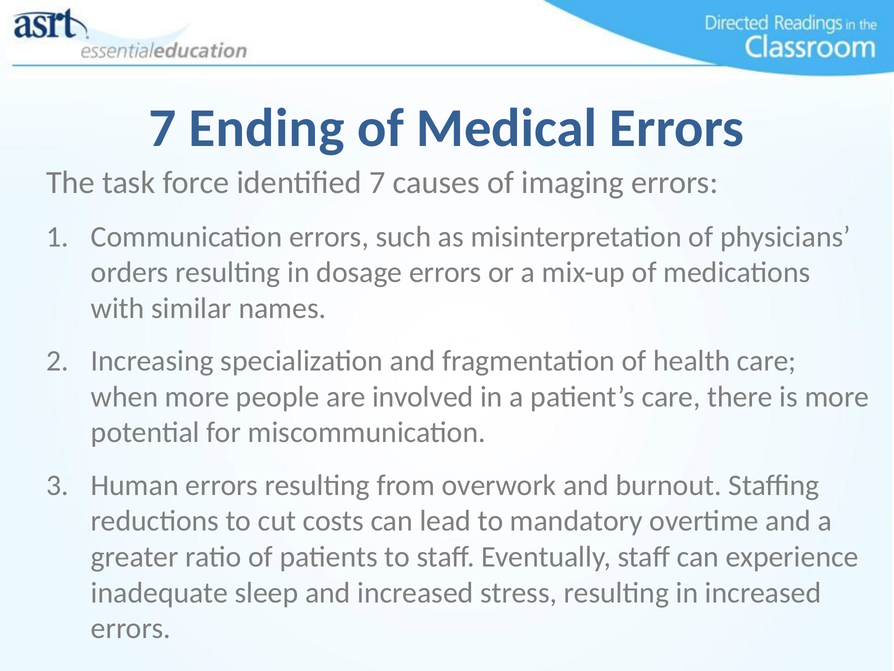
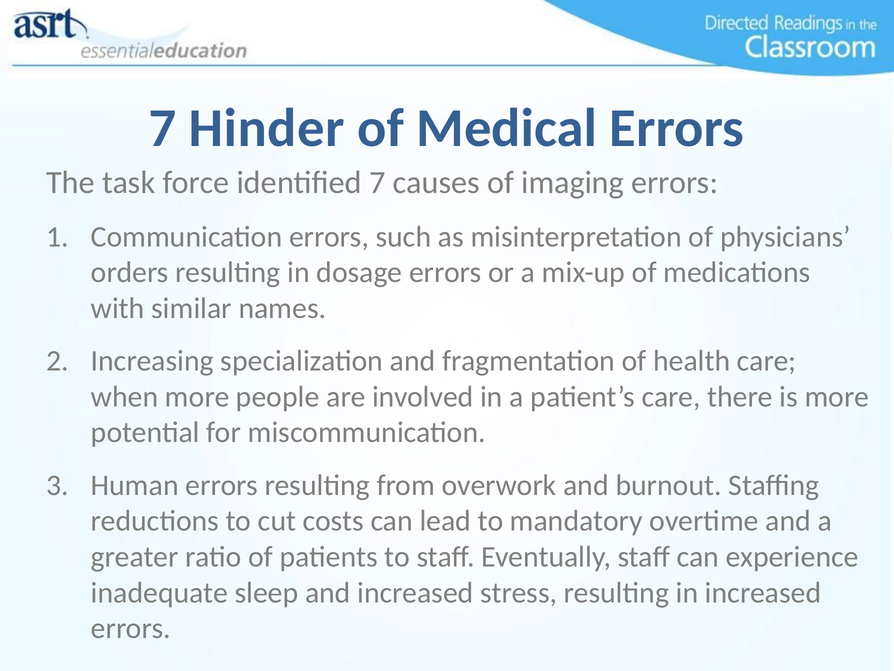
Ending: Ending -> Hinder
